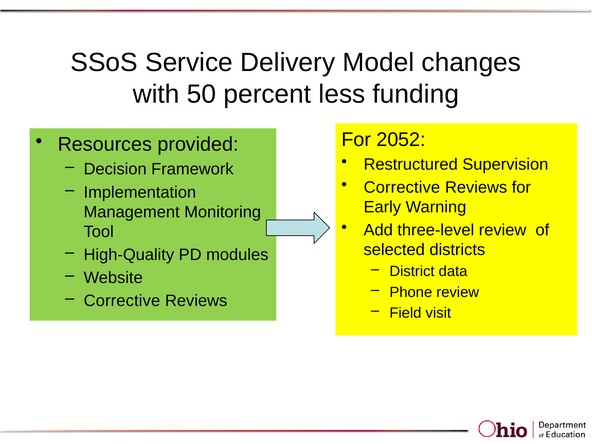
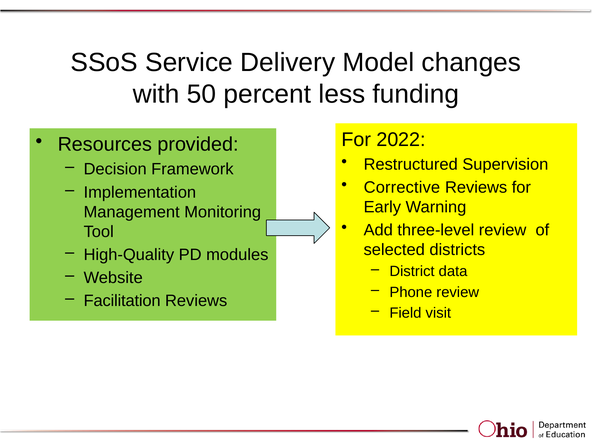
2052: 2052 -> 2022
Corrective at (122, 301): Corrective -> Facilitation
